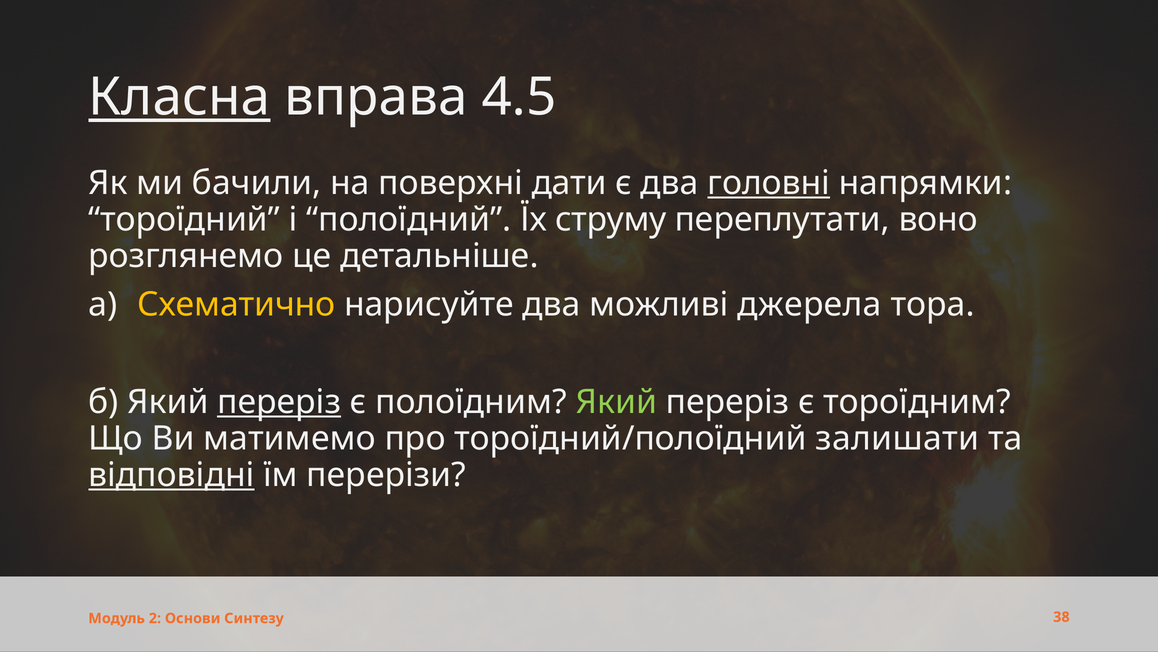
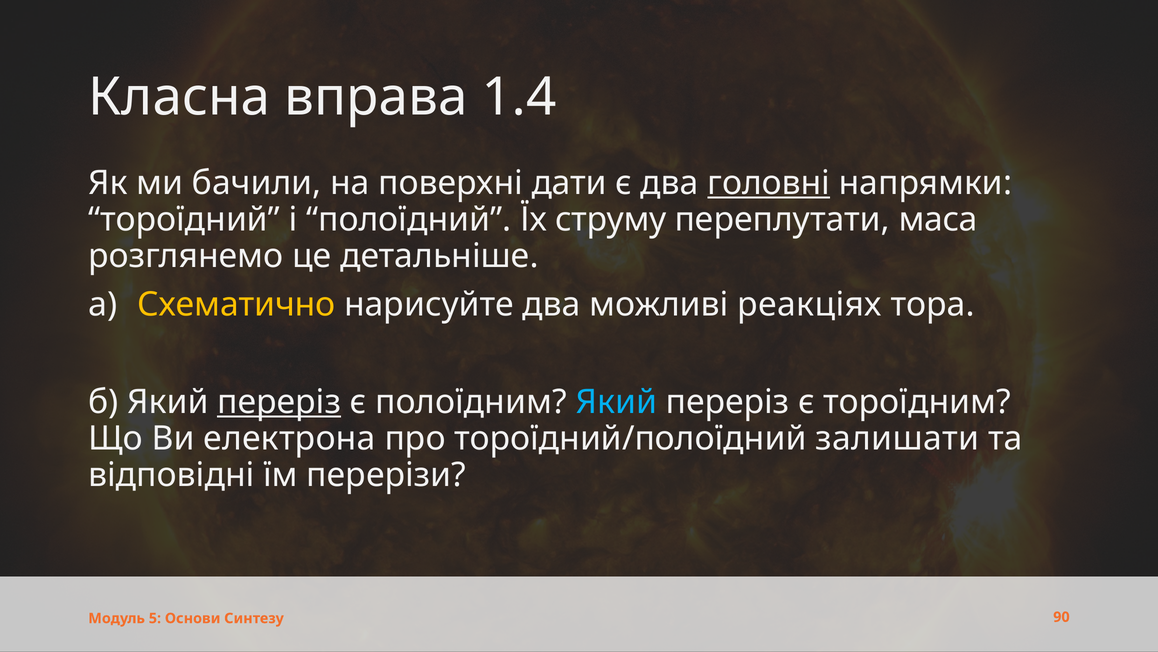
Класна underline: present -> none
4.5: 4.5 -> 1.4
воно: воно -> маса
джерела: джерела -> реакціях
Який at (616, 402) colour: light green -> light blue
матимемо: матимемо -> електрона
відповідні underline: present -> none
2: 2 -> 5
38: 38 -> 90
